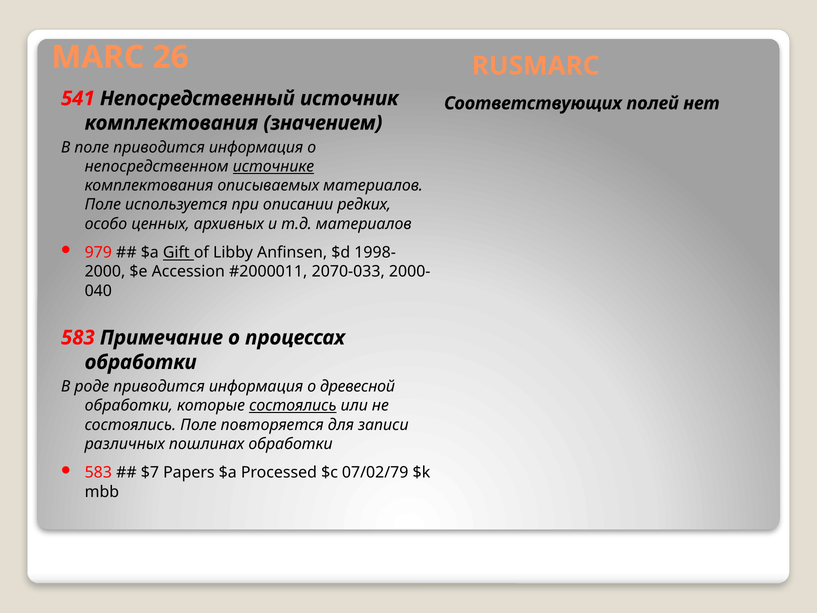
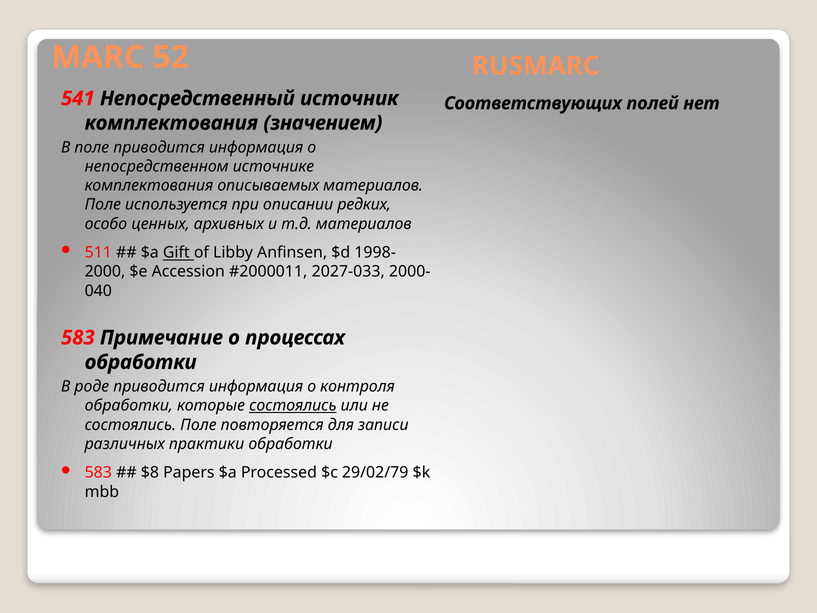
26: 26 -> 52
источнике underline: present -> none
979: 979 -> 511
2070-033: 2070-033 -> 2027-033
древесной: древесной -> контроля
пошлинах: пошлинах -> практики
$7: $7 -> $8
07/02/79: 07/02/79 -> 29/02/79
